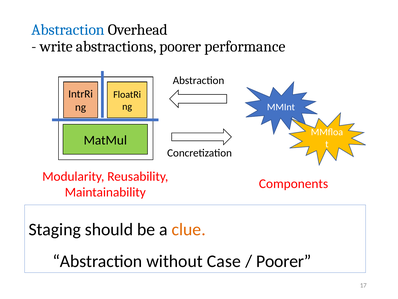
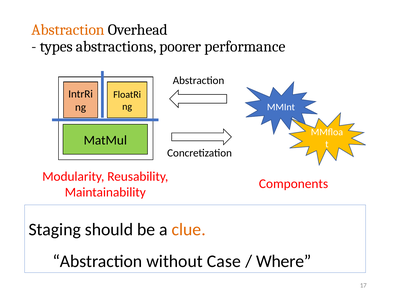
Abstraction at (68, 30) colour: blue -> orange
write: write -> types
Poorer at (284, 261): Poorer -> Where
